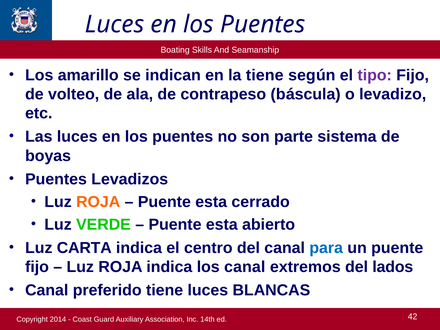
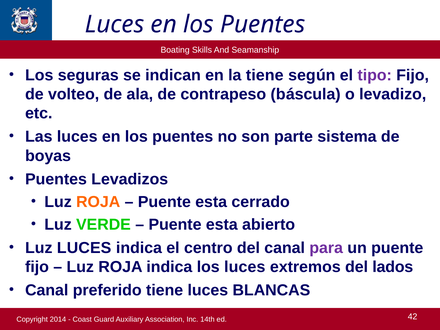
amarillo: amarillo -> seguras
Luz CARTA: CARTA -> LUCES
para colour: blue -> purple
los canal: canal -> luces
